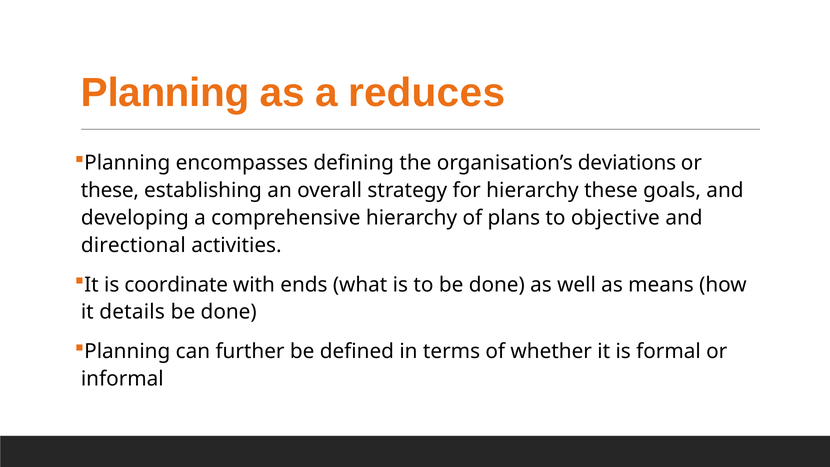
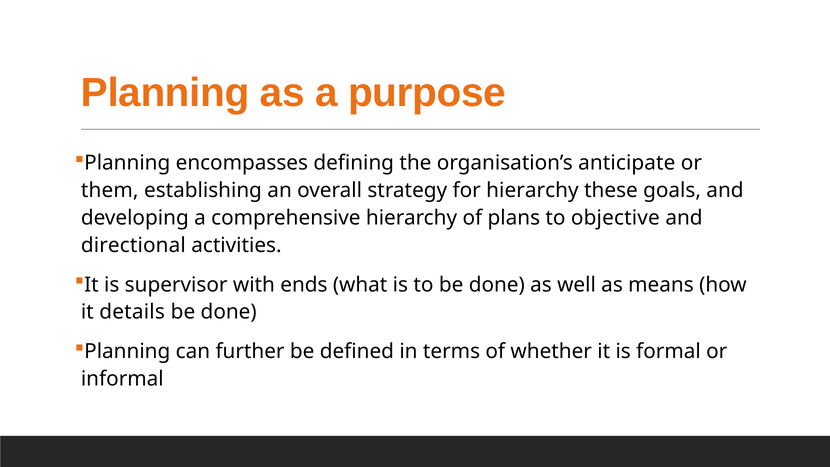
reduces: reduces -> purpose
deviations: deviations -> anticipate
these at (110, 190): these -> them
coordinate: coordinate -> supervisor
